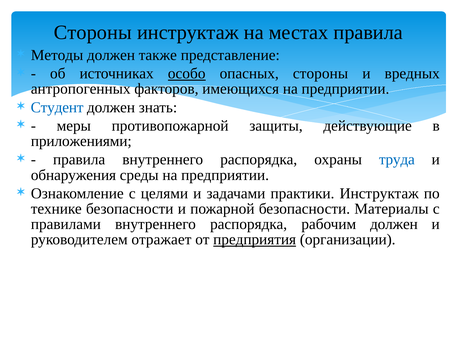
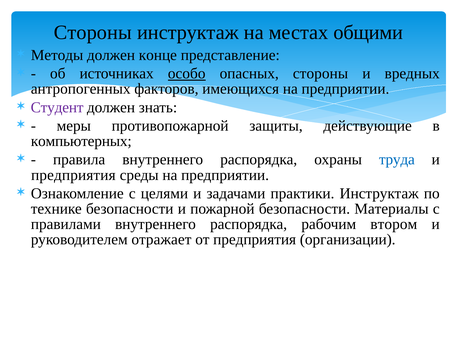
местах правила: правила -> общими
также: также -> конце
Студент colour: blue -> purple
приложениями: приложениями -> компьютерных
обнаружения at (73, 175): обнаружения -> предприятия
рабочим должен: должен -> втором
предприятия at (255, 239) underline: present -> none
